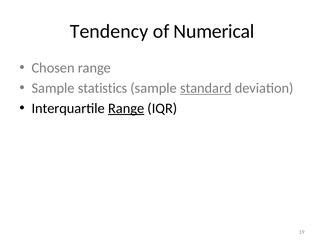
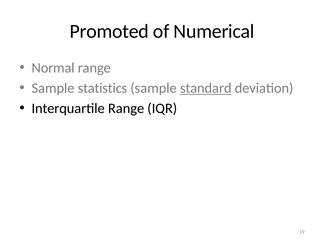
Tendency: Tendency -> Promoted
Chosen: Chosen -> Normal
Range at (126, 108) underline: present -> none
